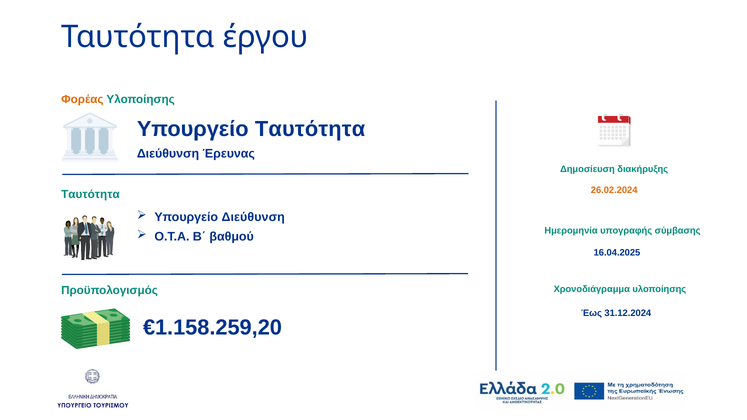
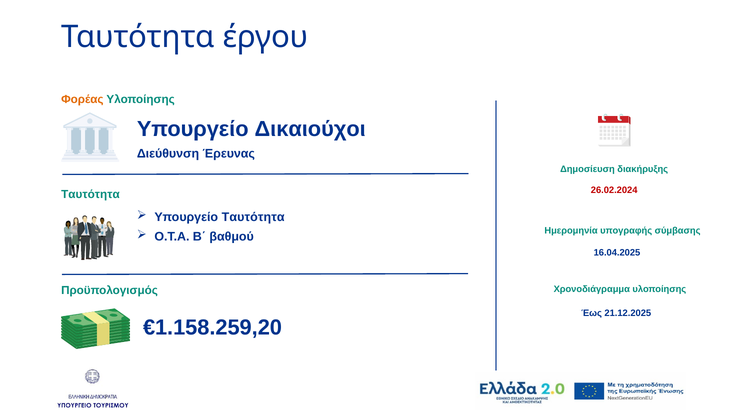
Υπουργείο Ταυτότητα: Ταυτότητα -> Δικαιούχοι
26.02.2024 colour: orange -> red
Υπουργείο Διεύθυνση: Διεύθυνση -> Ταυτότητα
31.12.2024: 31.12.2024 -> 21.12.2025
